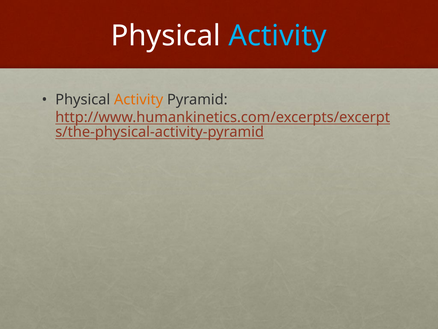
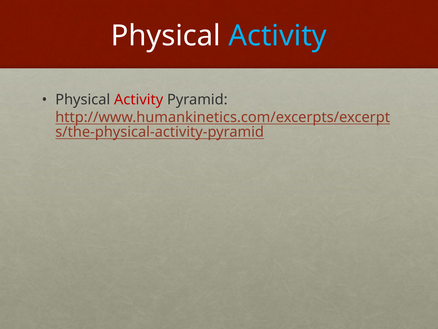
Activity at (139, 100) colour: orange -> red
